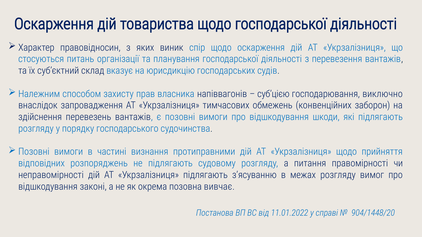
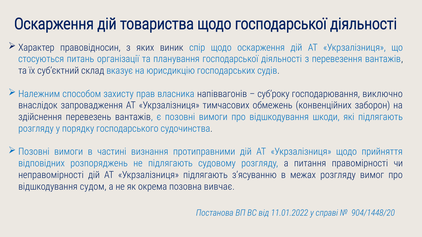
суб’цією: суб’цією -> суб’року
законі: законі -> судом
